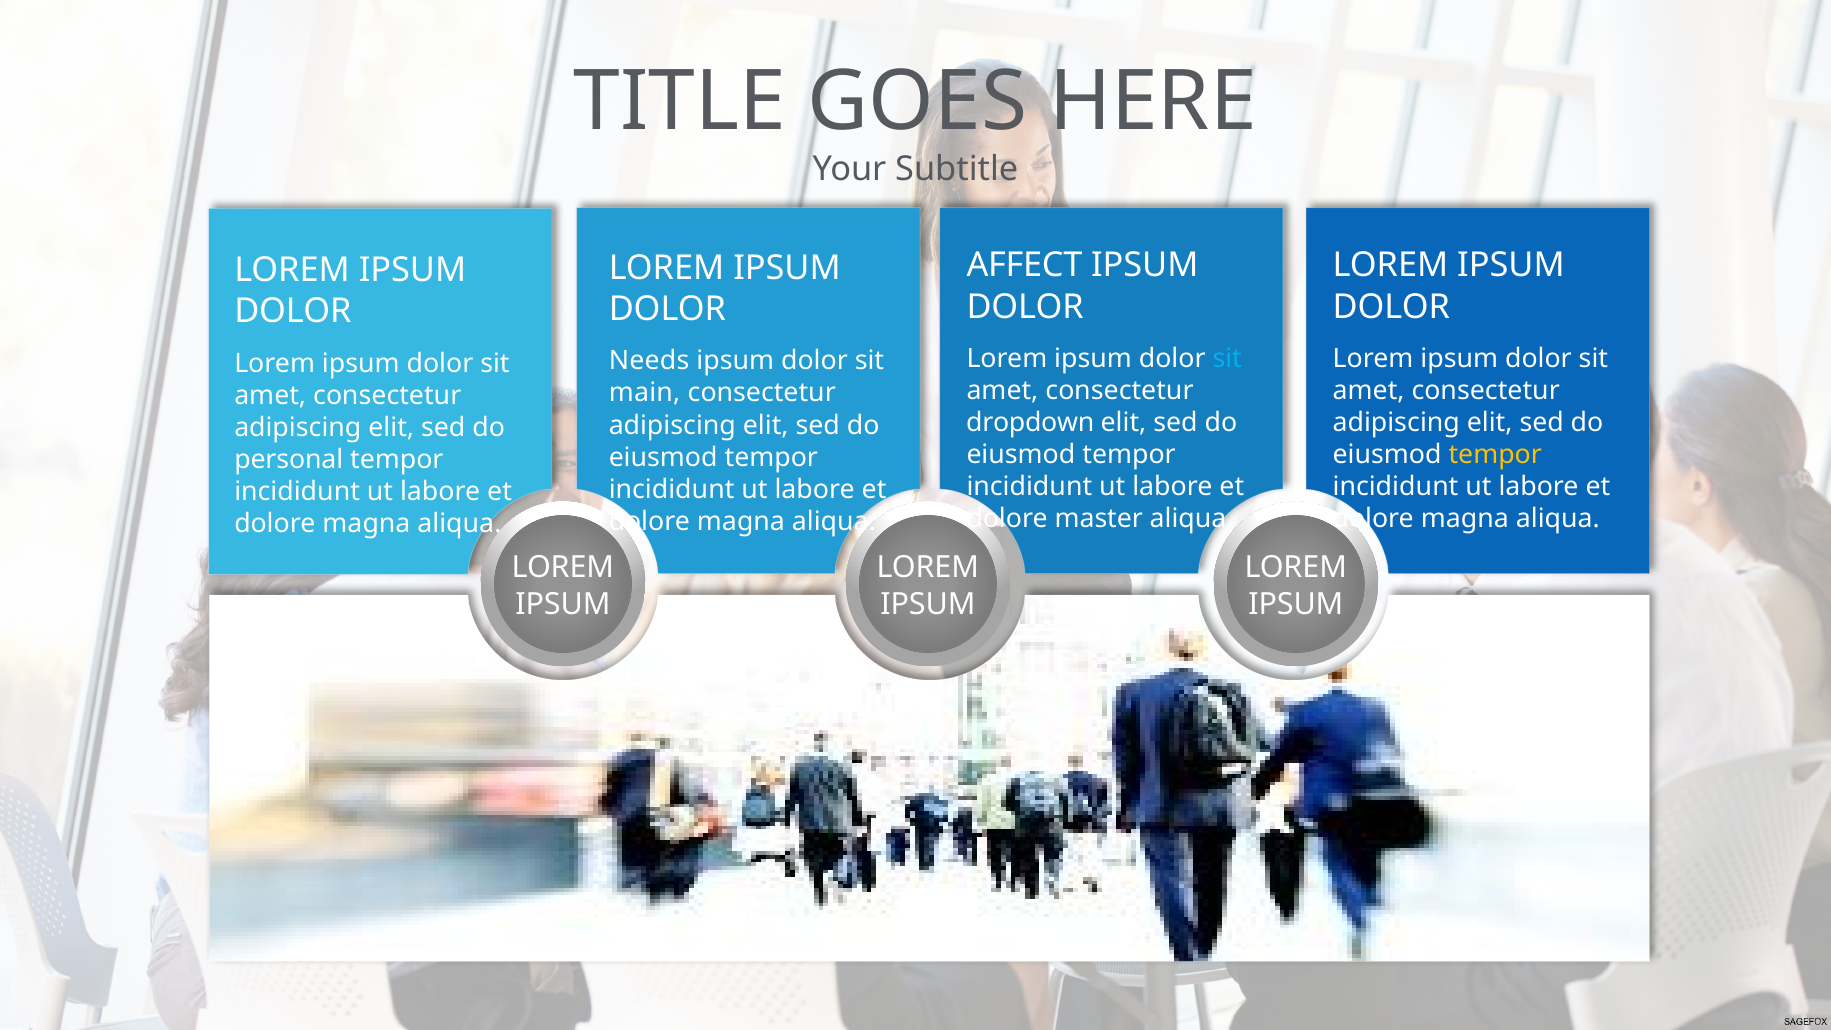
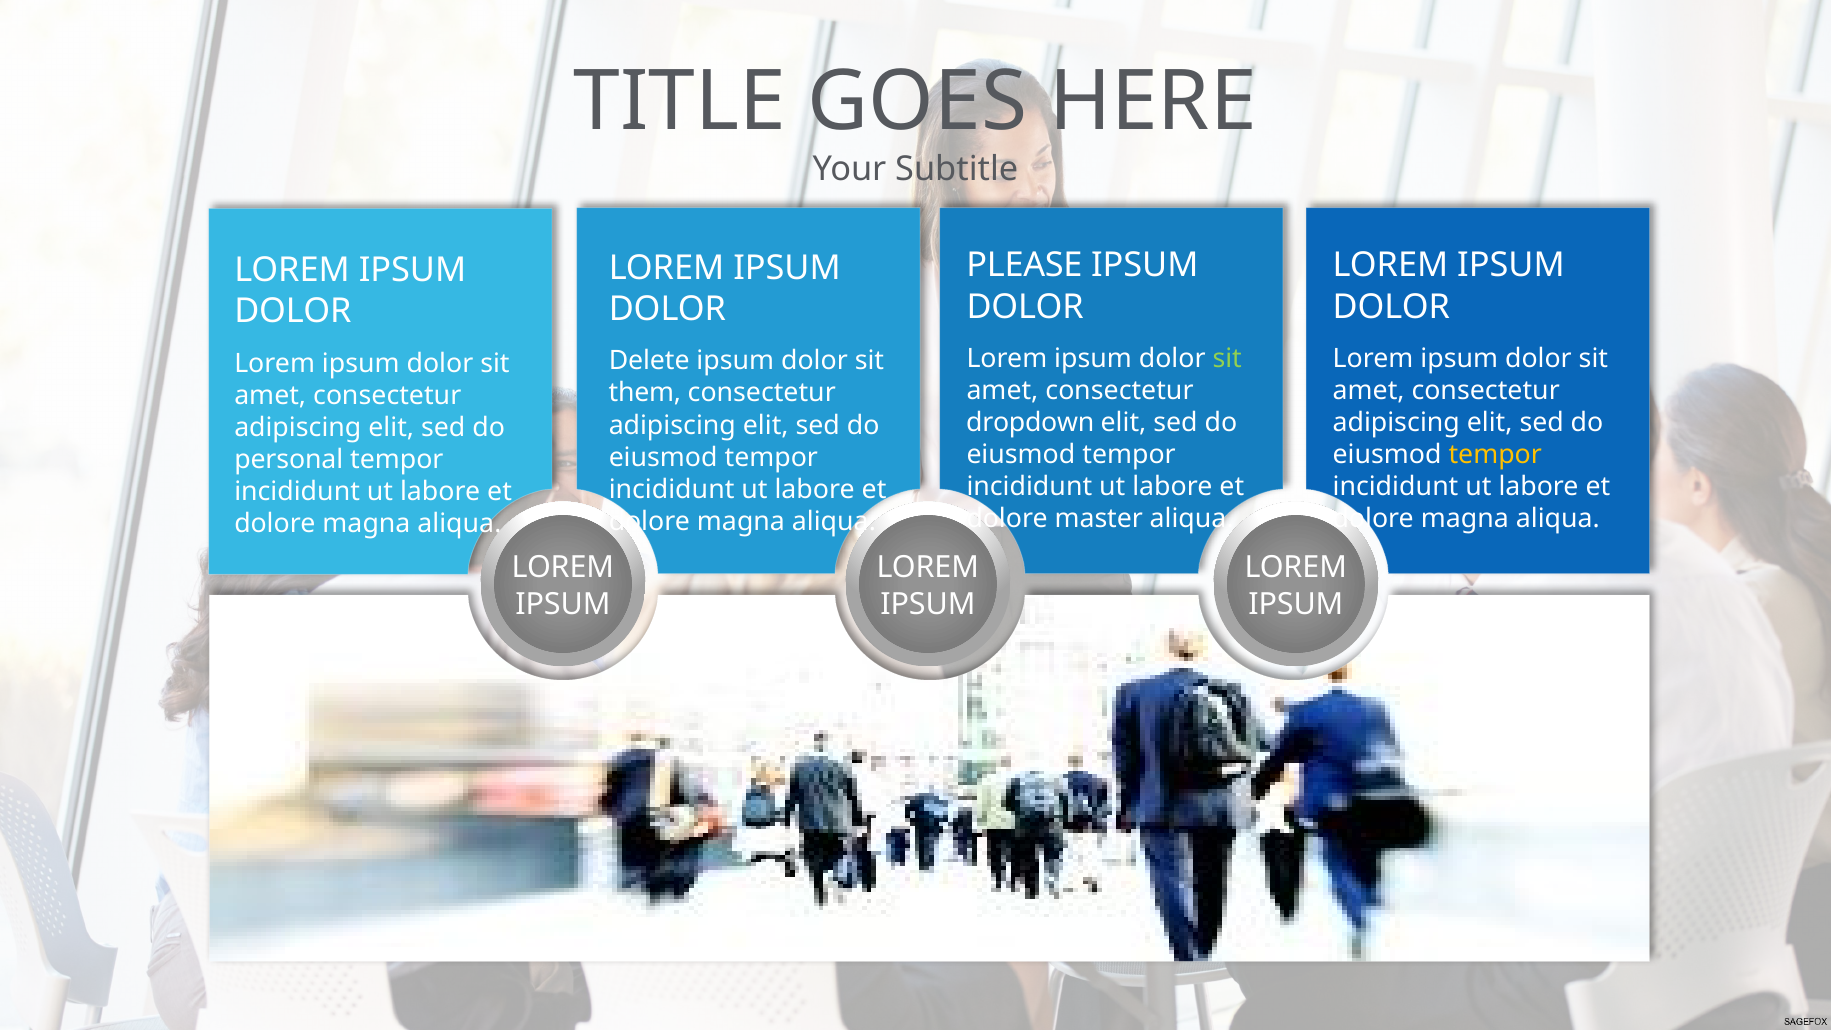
AFFECT: AFFECT -> PLEASE
sit at (1227, 359) colour: light blue -> light green
Needs: Needs -> Delete
main: main -> them
